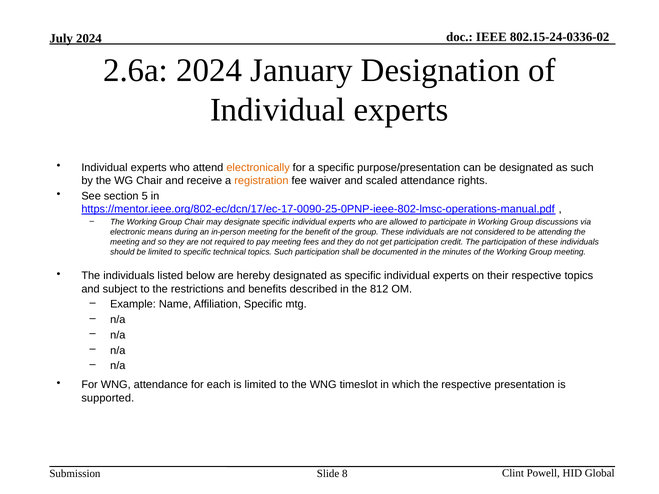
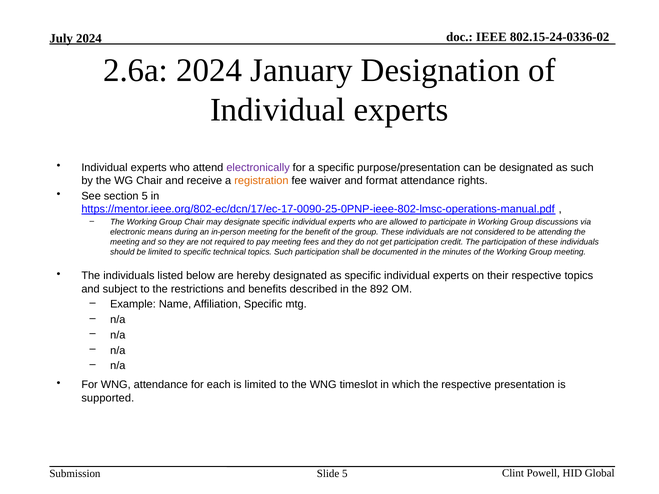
electronically colour: orange -> purple
scaled: scaled -> format
812: 812 -> 892
Slide 8: 8 -> 5
